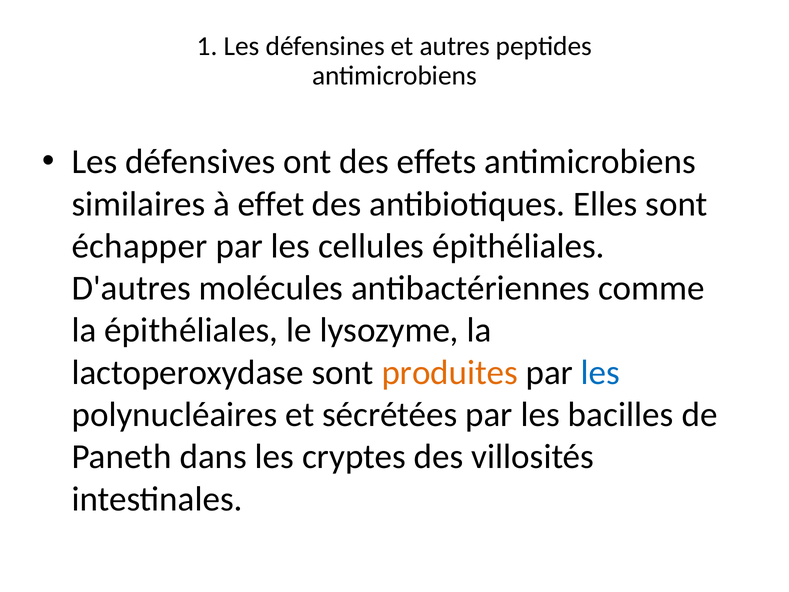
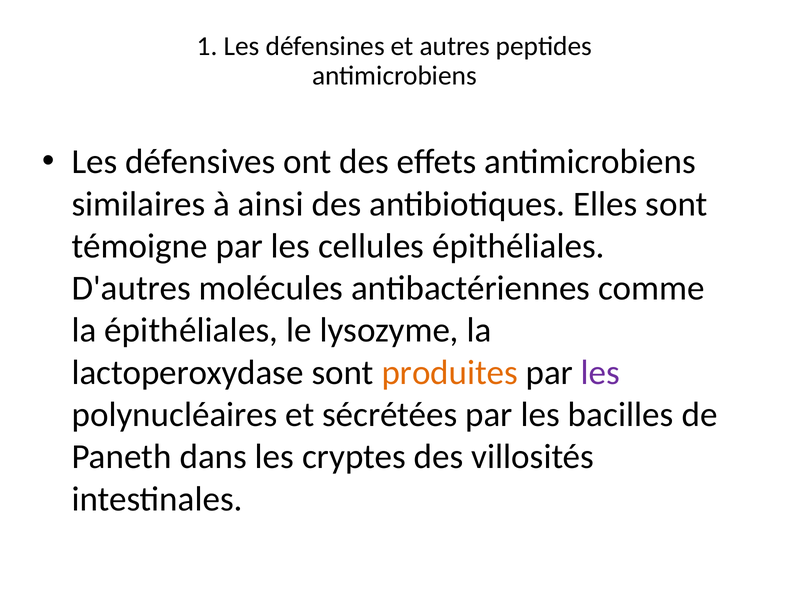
effet: effet -> ainsi
échapper: échapper -> témoigne
les at (601, 372) colour: blue -> purple
